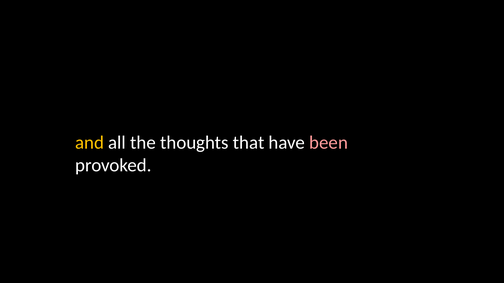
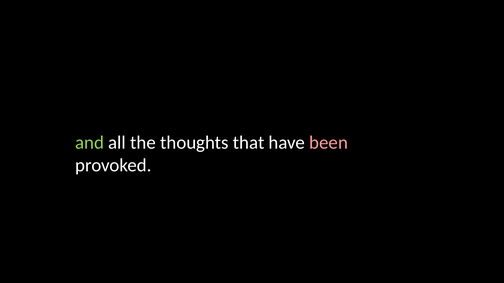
and colour: yellow -> light green
